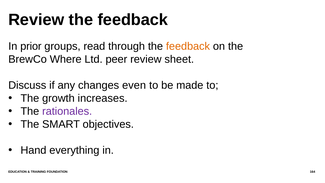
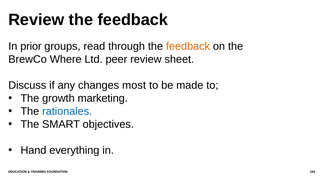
even: even -> most
increases: increases -> marketing
rationales colour: purple -> blue
